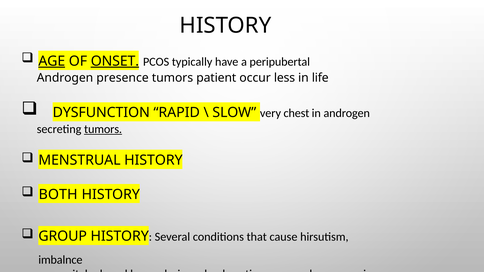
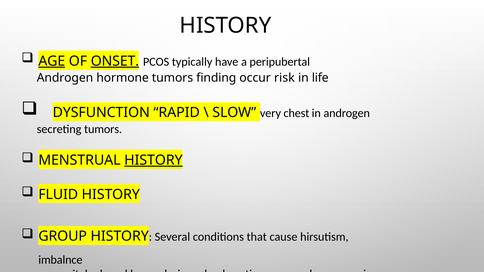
presence: presence -> hormone
patient: patient -> finding
less: less -> risk
tumors at (103, 129) underline: present -> none
HISTORY at (153, 160) underline: none -> present
BOTH: BOTH -> FLUID
